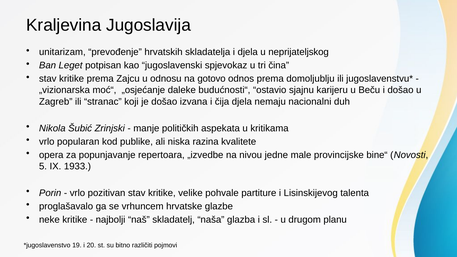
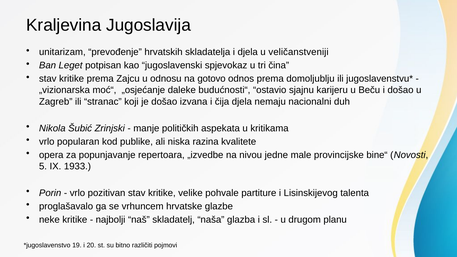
neprijateljskog: neprijateljskog -> veličanstveniji
